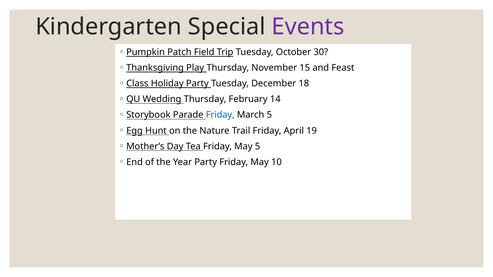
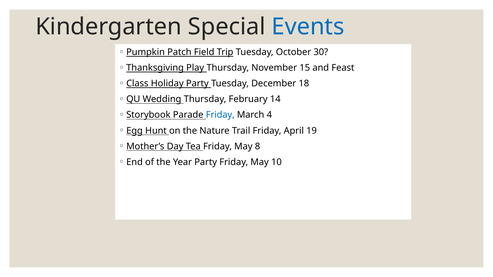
Events colour: purple -> blue
March 5: 5 -> 4
May 5: 5 -> 8
